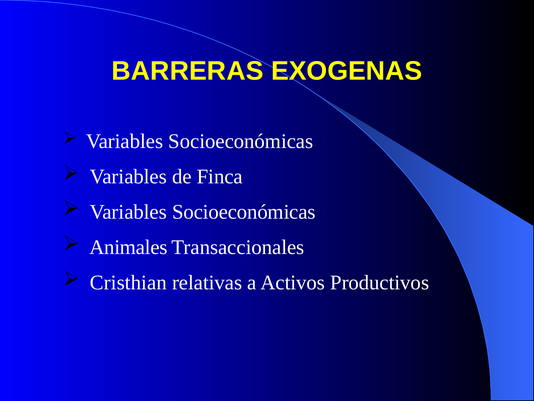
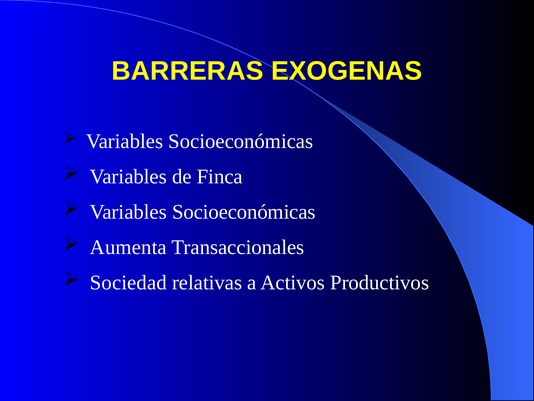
Animales: Animales -> Aumenta
Cristhian: Cristhian -> Sociedad
